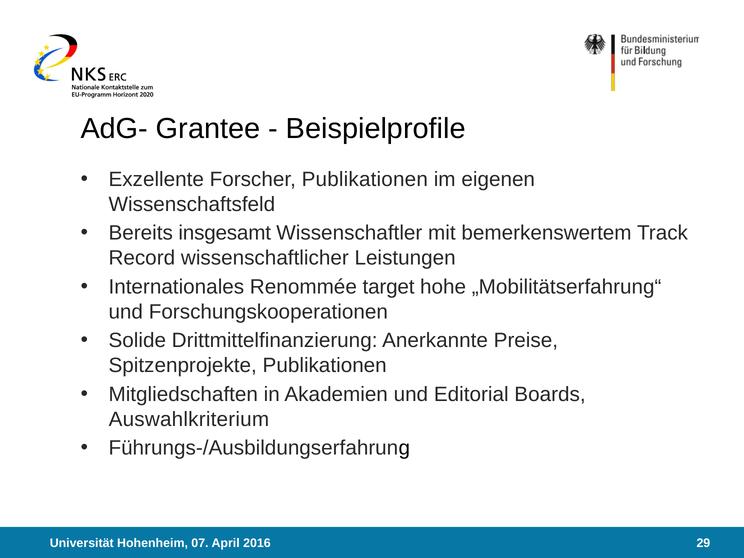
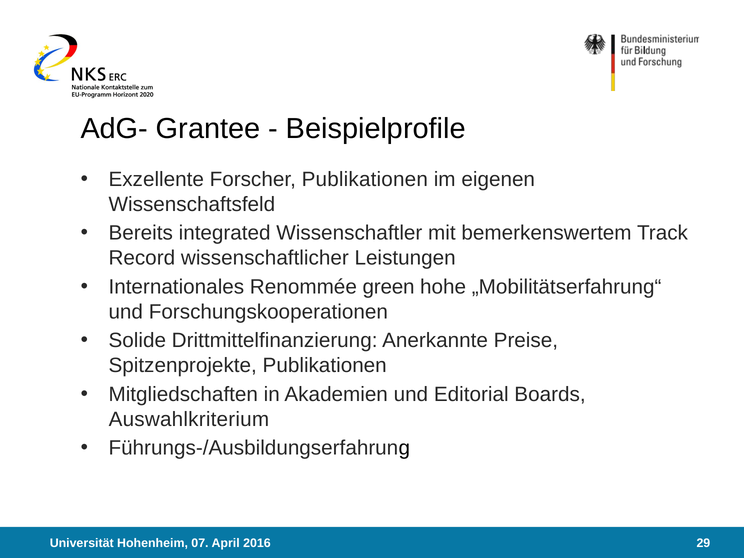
insgesamt: insgesamt -> integrated
target: target -> green
